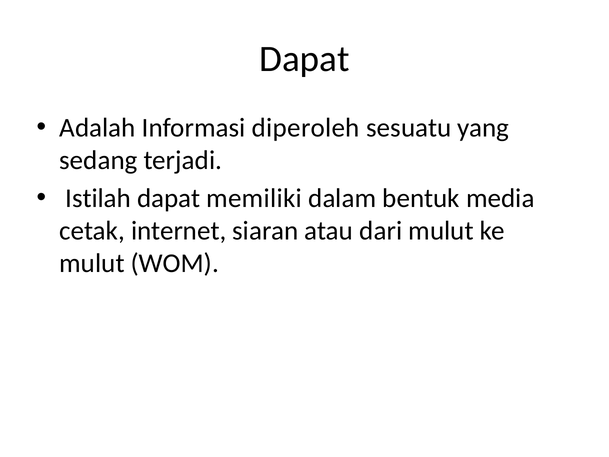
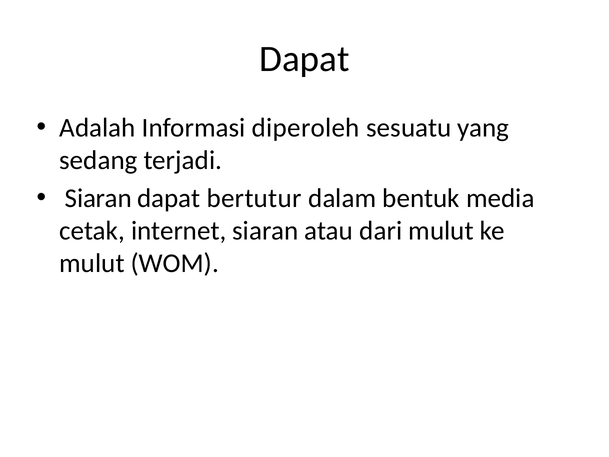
Istilah at (98, 198): Istilah -> Siaran
memiliki: memiliki -> bertutur
